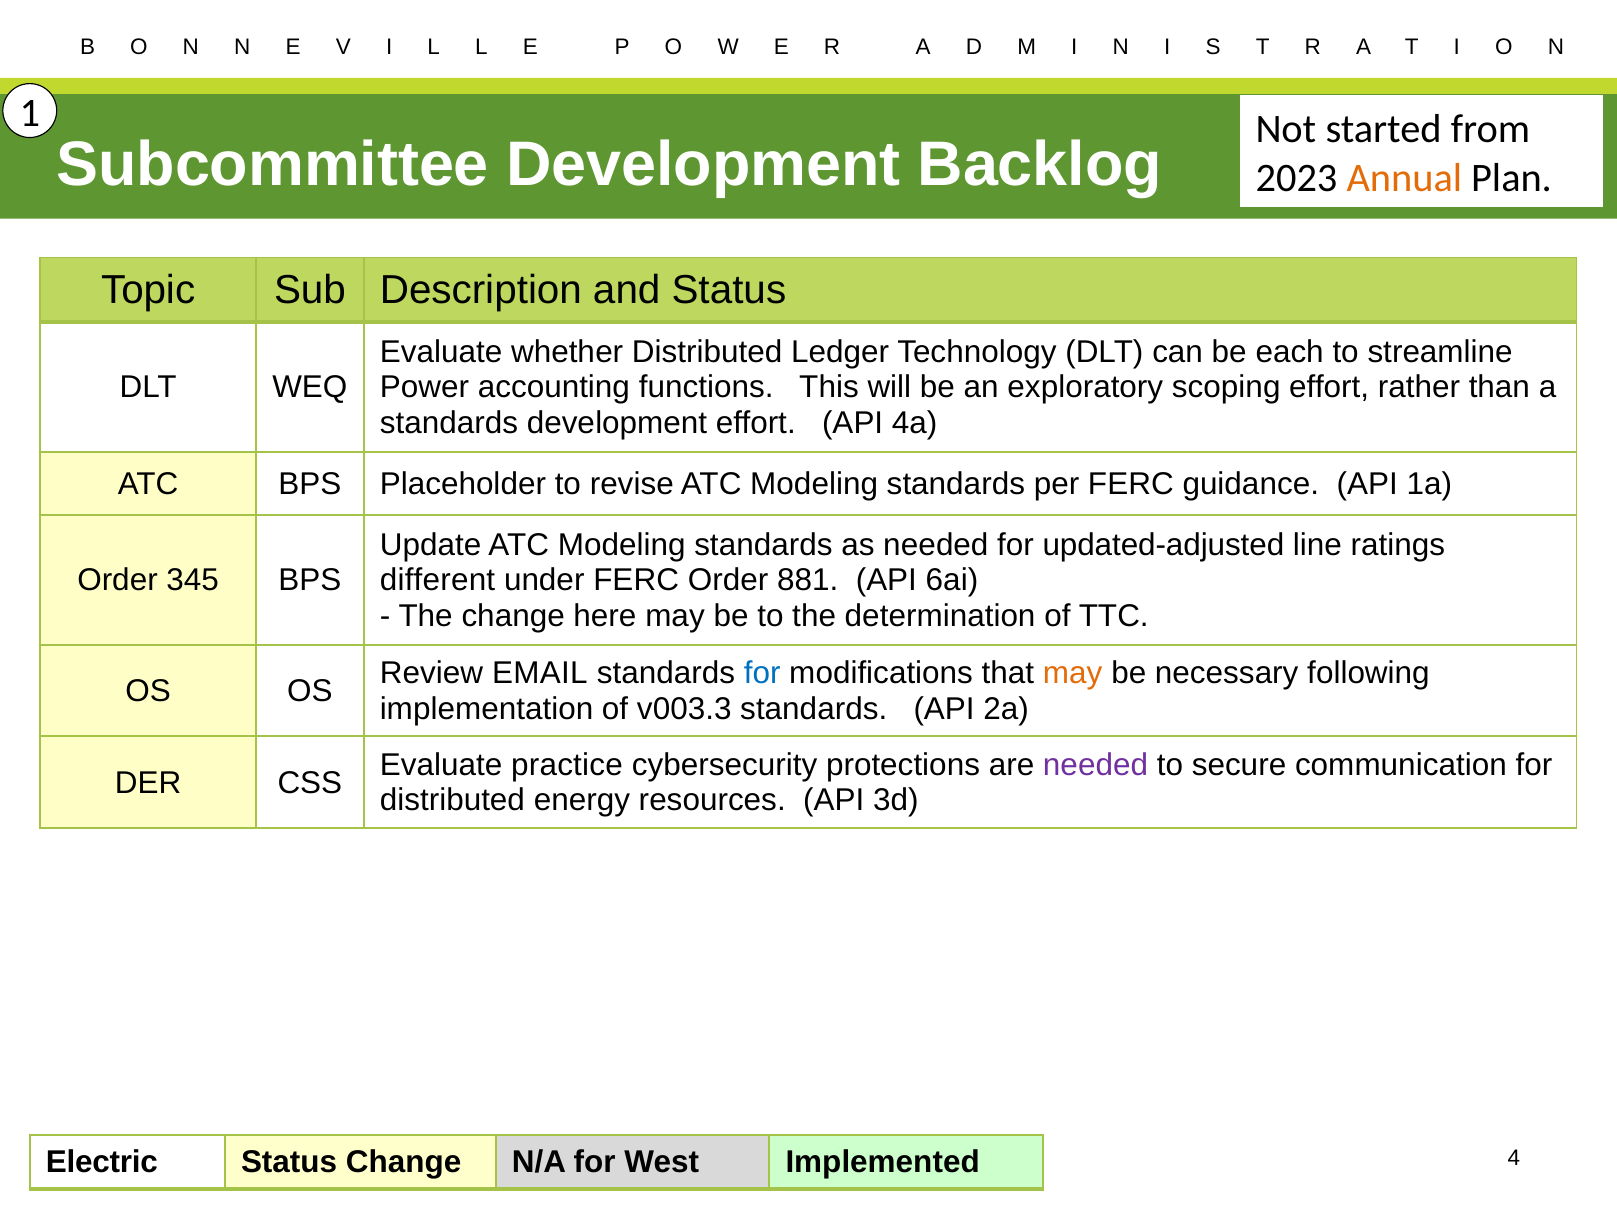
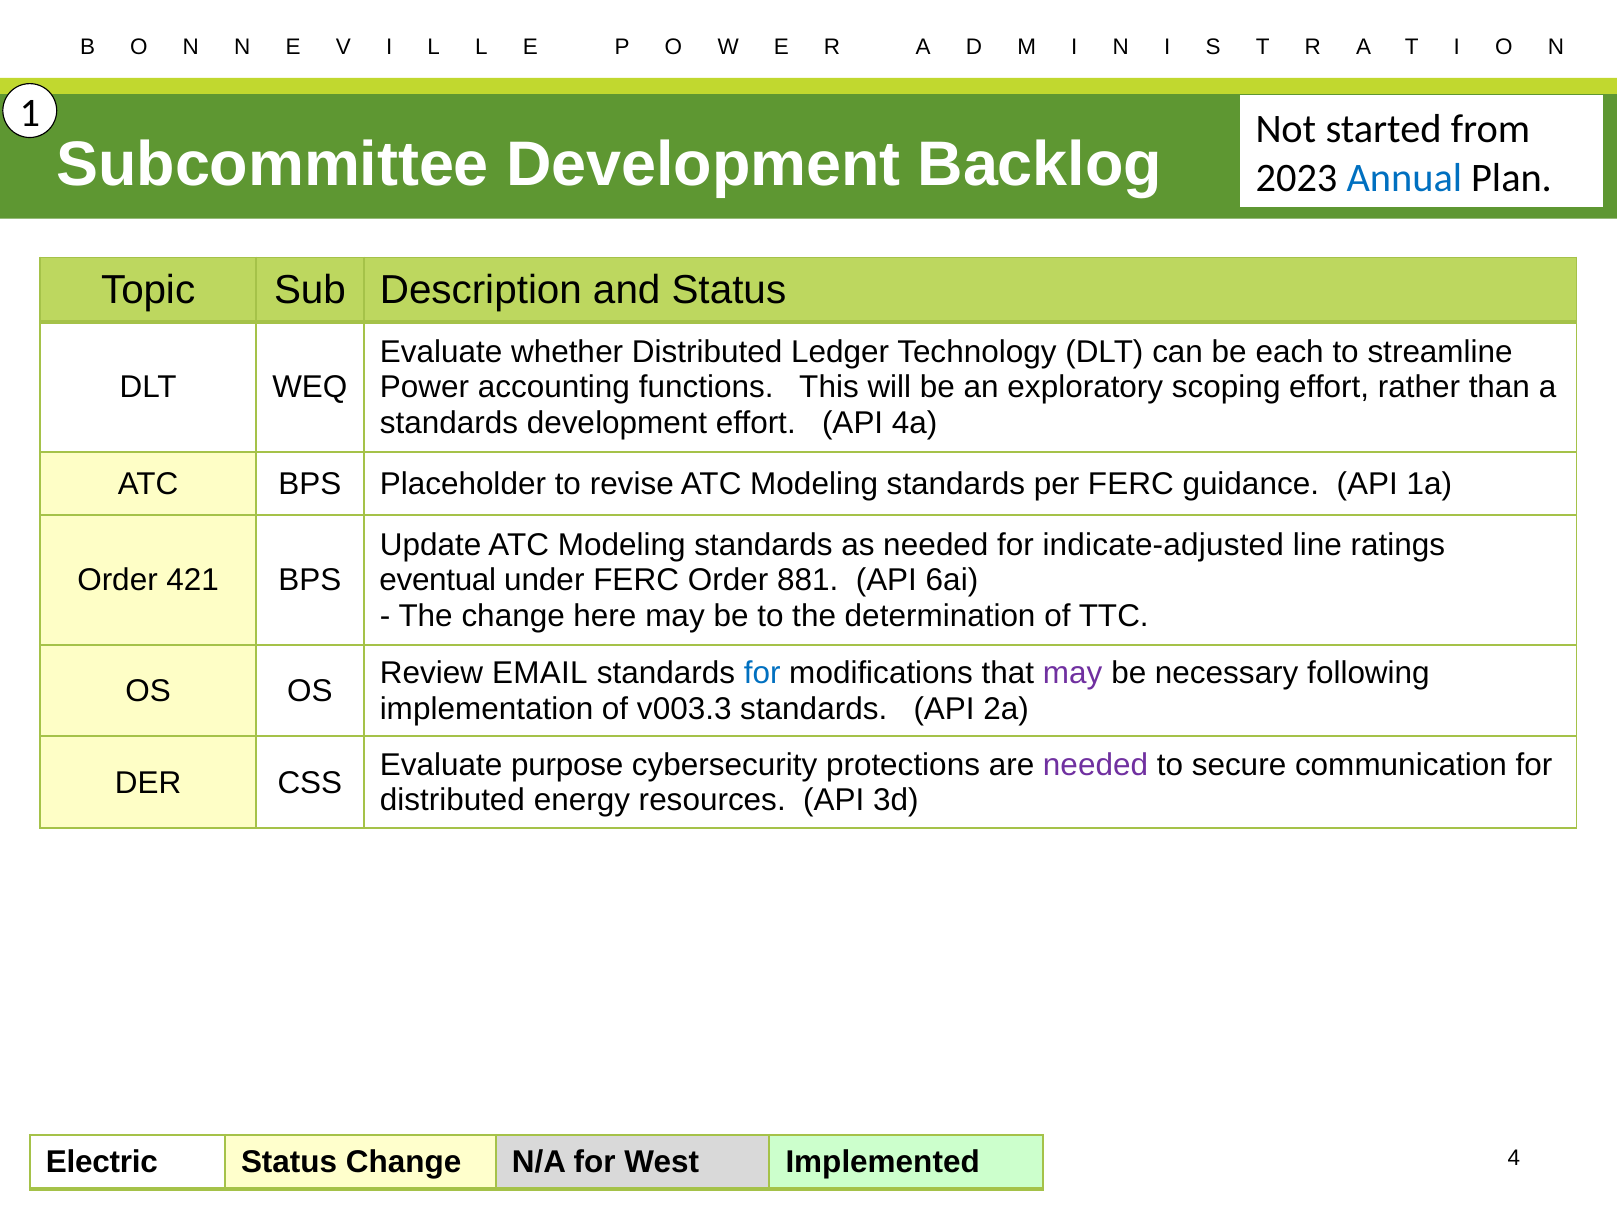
Annual colour: orange -> blue
updated-adjusted: updated-adjusted -> indicate-adjusted
345: 345 -> 421
different: different -> eventual
may at (1073, 673) colour: orange -> purple
practice: practice -> purpose
